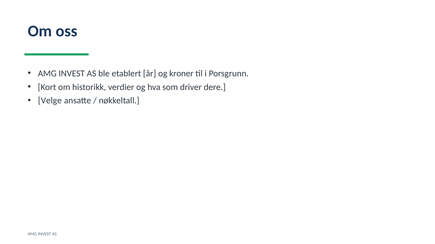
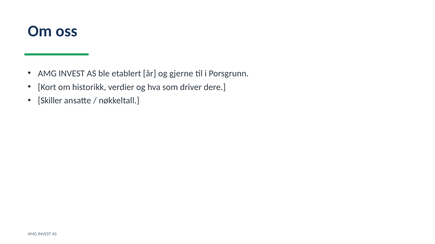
kroner: kroner -> gjerne
Velge: Velge -> Skiller
